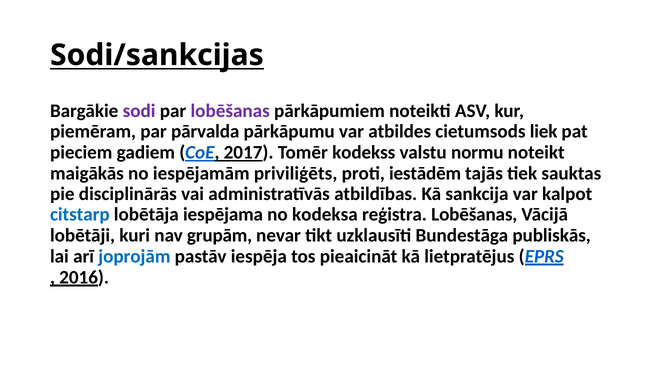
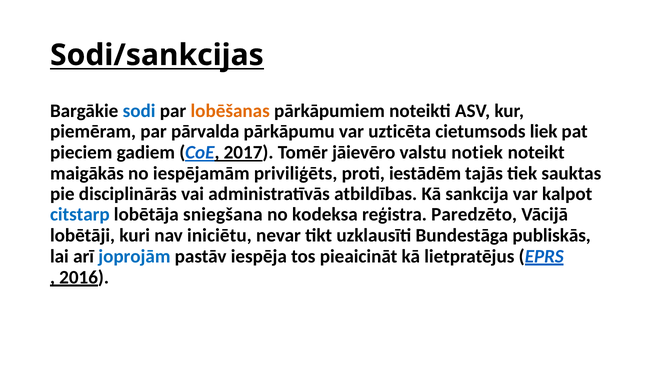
sodi colour: purple -> blue
lobēšanas at (230, 111) colour: purple -> orange
atbildes: atbildes -> uzticēta
kodekss: kodekss -> jāievēro
normu: normu -> notiek
iespējama: iespējama -> sniegšana
reģistra Lobēšanas: Lobēšanas -> Paredzēto
grupām: grupām -> iniciētu
